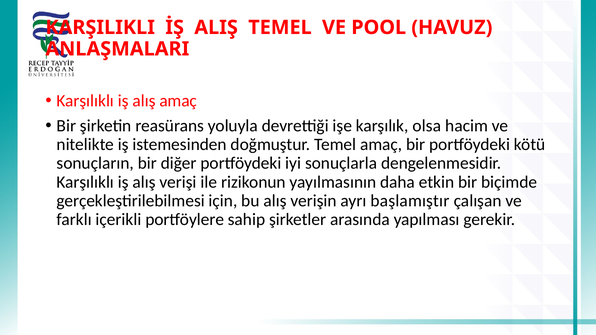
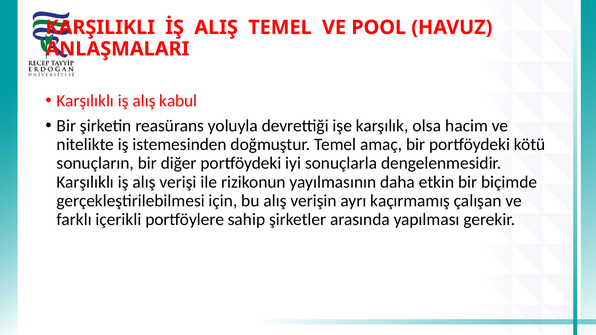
alış amaç: amaç -> kabul
başlamıştır: başlamıştır -> kaçırmamış
